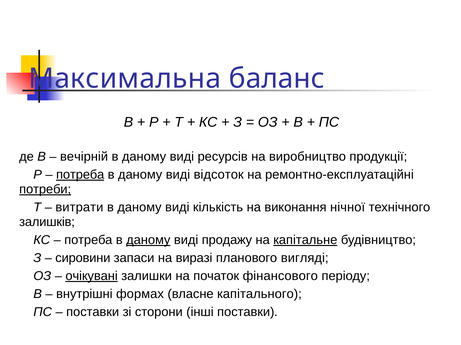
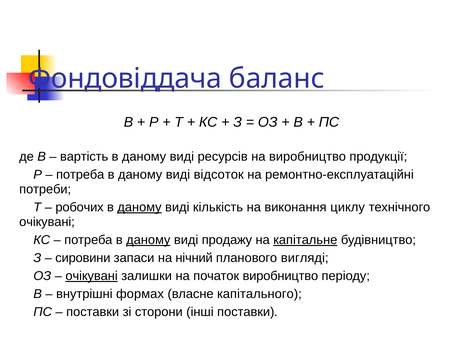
Максимальна: Максимальна -> Фондовіддача
вечірній: вечірній -> вартість
потреба at (80, 175) underline: present -> none
потреби underline: present -> none
витрати: витрати -> робочих
даному at (139, 208) underline: none -> present
нічної: нічної -> циклу
залишків at (47, 223): залишків -> очікувані
виразі: виразі -> нічний
початок фінансового: фінансового -> виробництво
